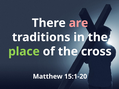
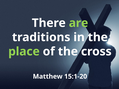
are colour: pink -> light green
